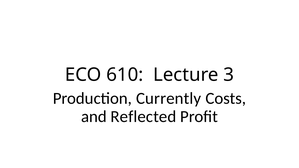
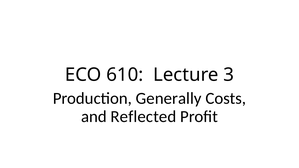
Currently: Currently -> Generally
